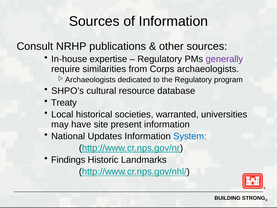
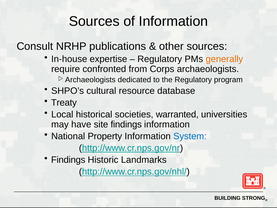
generally colour: purple -> orange
similarities: similarities -> confronted
site present: present -> findings
Updates: Updates -> Property
